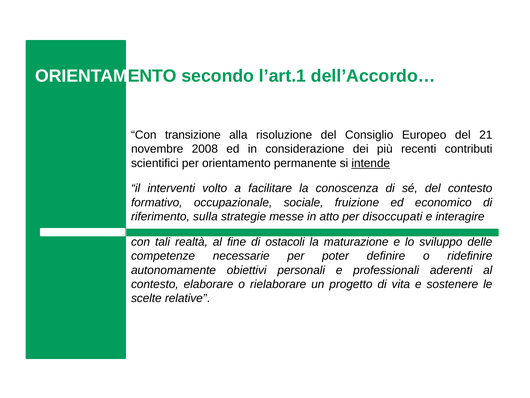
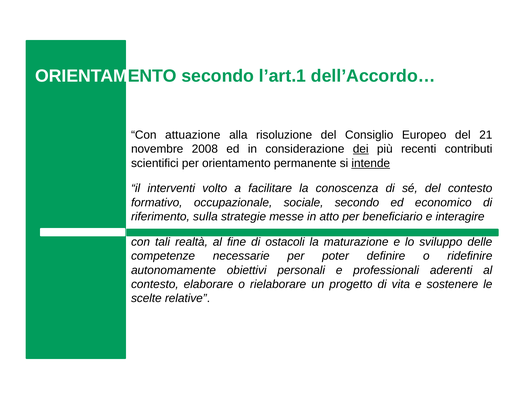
transizione: transizione -> attuazione
dei underline: none -> present
sociale fruizione: fruizione -> secondo
disoccupati: disoccupati -> beneficiario
